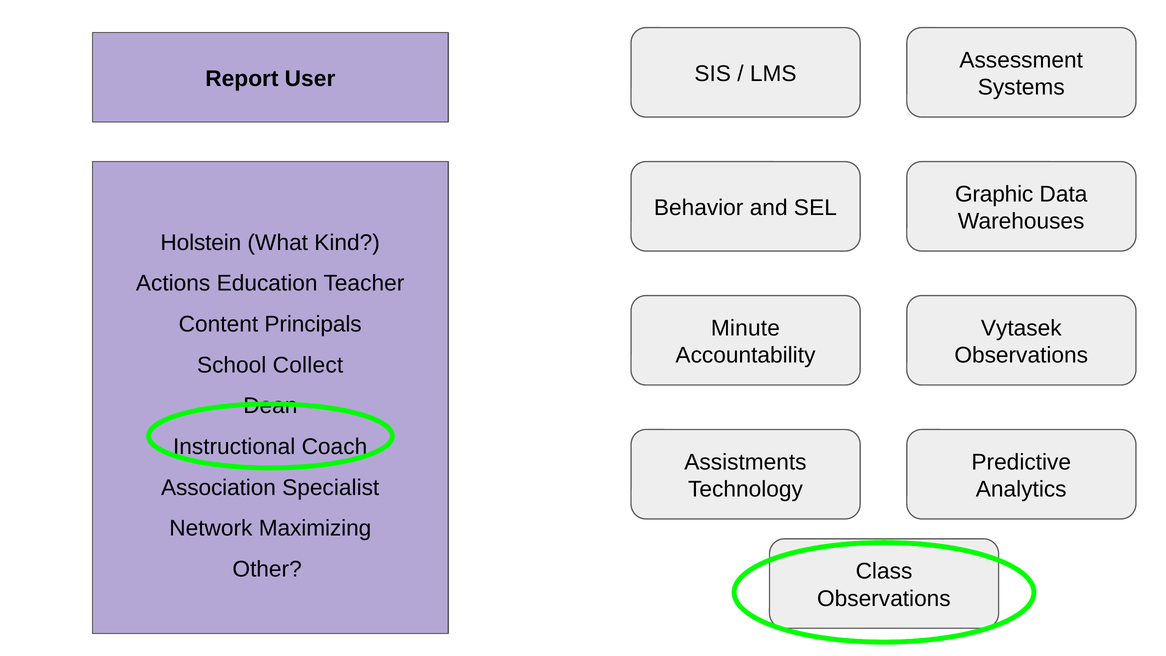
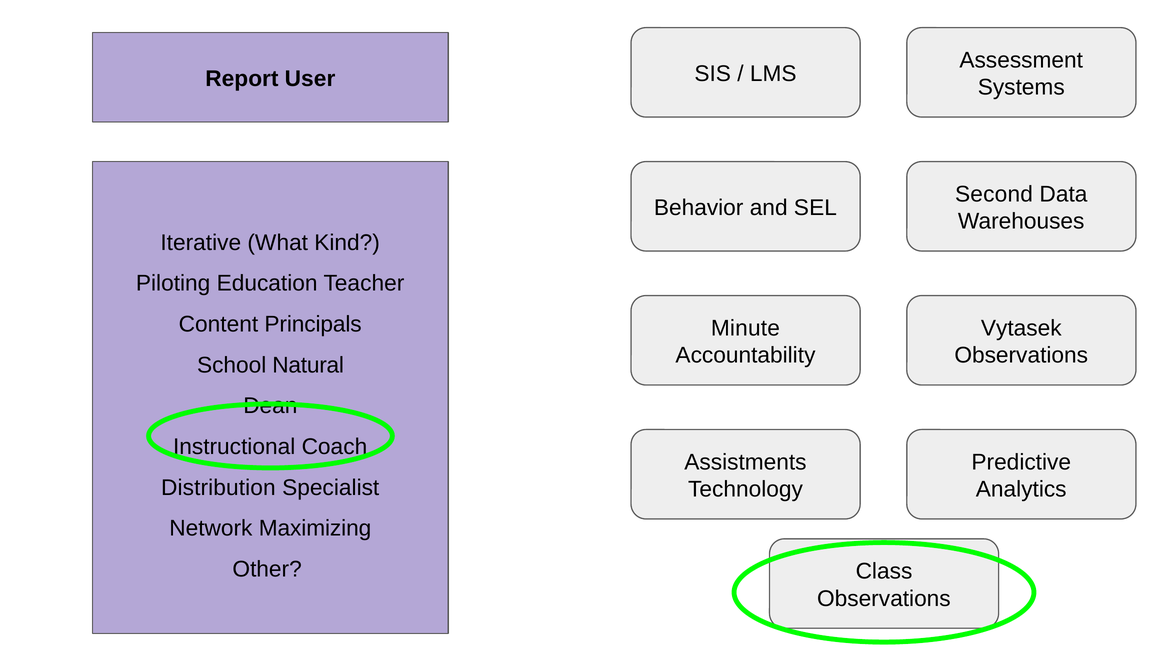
Graphic: Graphic -> Second
Holstein: Holstein -> Iterative
Actions: Actions -> Piloting
Collect: Collect -> Natural
Association: Association -> Distribution
